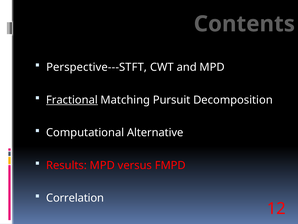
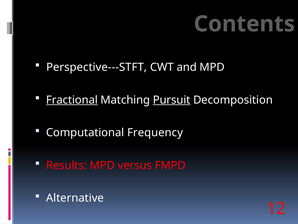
Pursuit underline: none -> present
Alternative: Alternative -> Frequency
Correlation: Correlation -> Alternative
